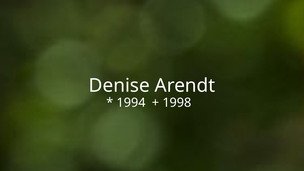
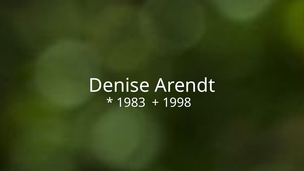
1994: 1994 -> 1983
